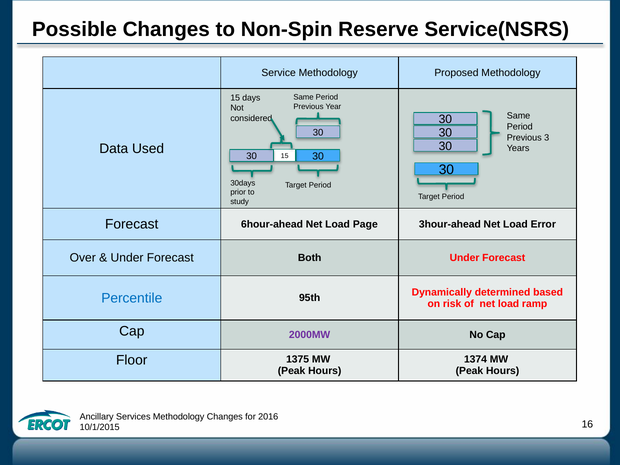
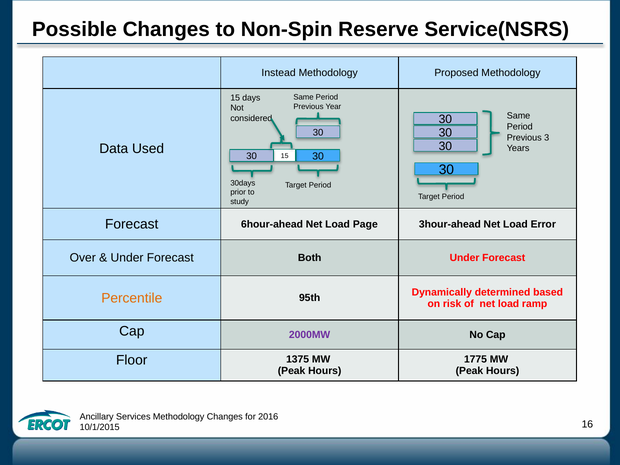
Service: Service -> Instead
Percentile colour: blue -> orange
1374: 1374 -> 1775
